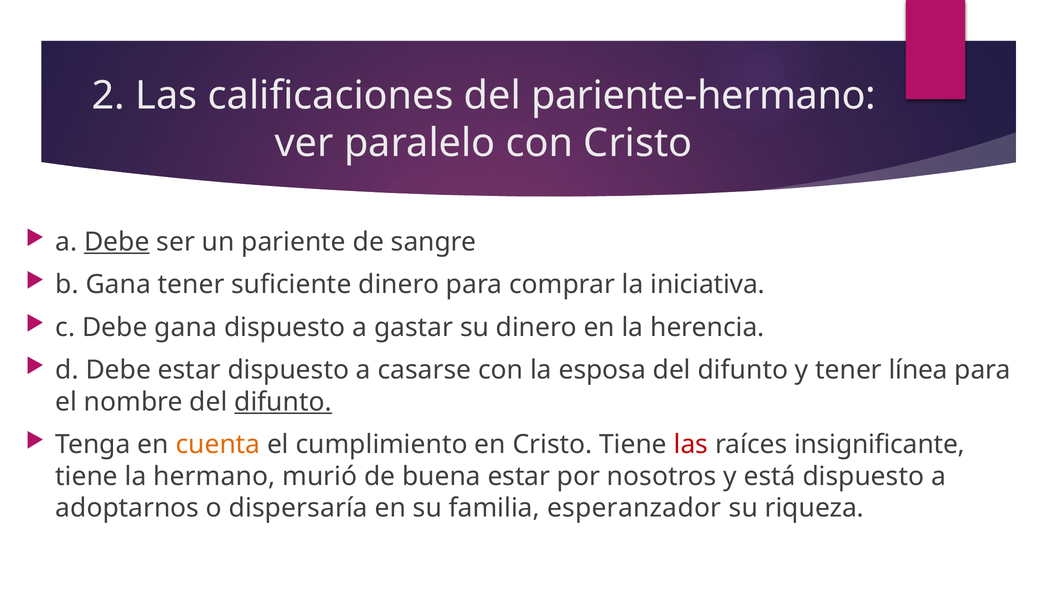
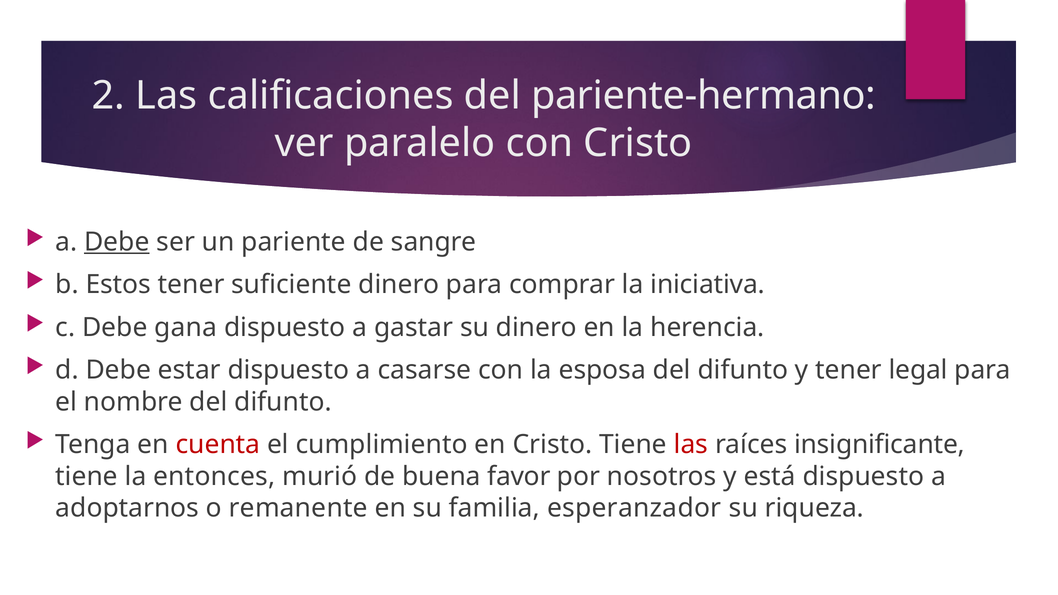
b Gana: Gana -> Estos
línea: línea -> legal
difunto at (283, 402) underline: present -> none
cuenta colour: orange -> red
hermano: hermano -> entonces
buena estar: estar -> favor
dispersaría: dispersaría -> remanente
